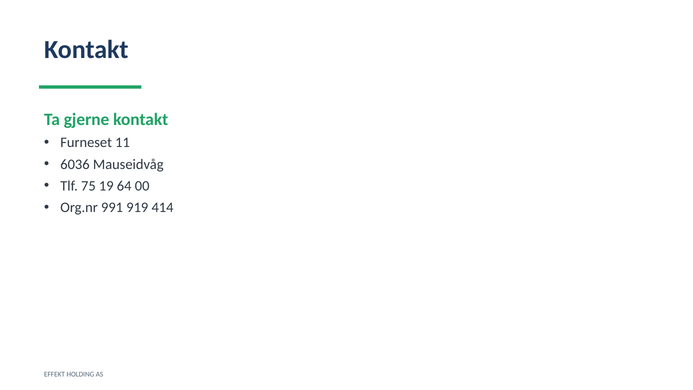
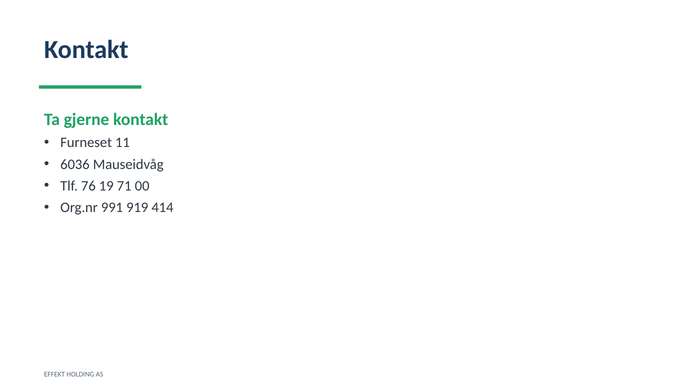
75: 75 -> 76
64: 64 -> 71
